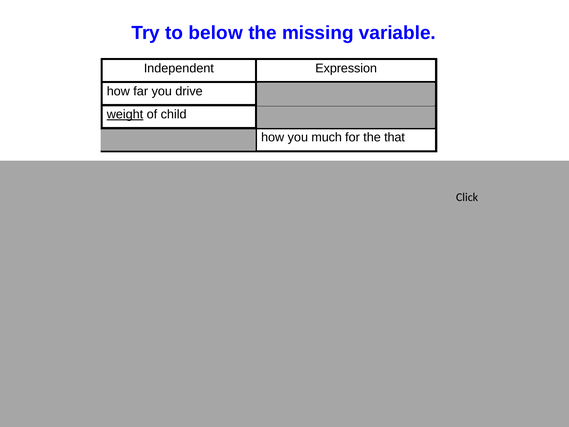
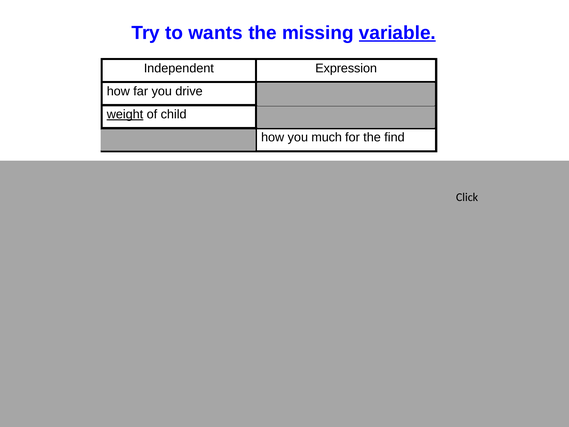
below: below -> wants
variable underline: none -> present
that: that -> find
